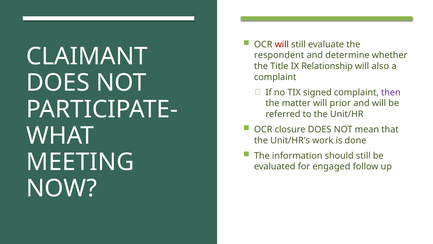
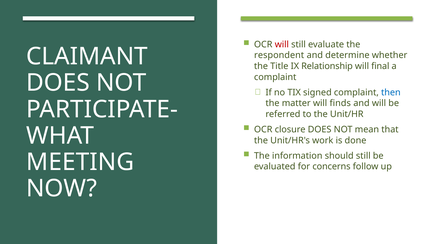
also: also -> final
then colour: purple -> blue
prior: prior -> finds
engaged: engaged -> concerns
